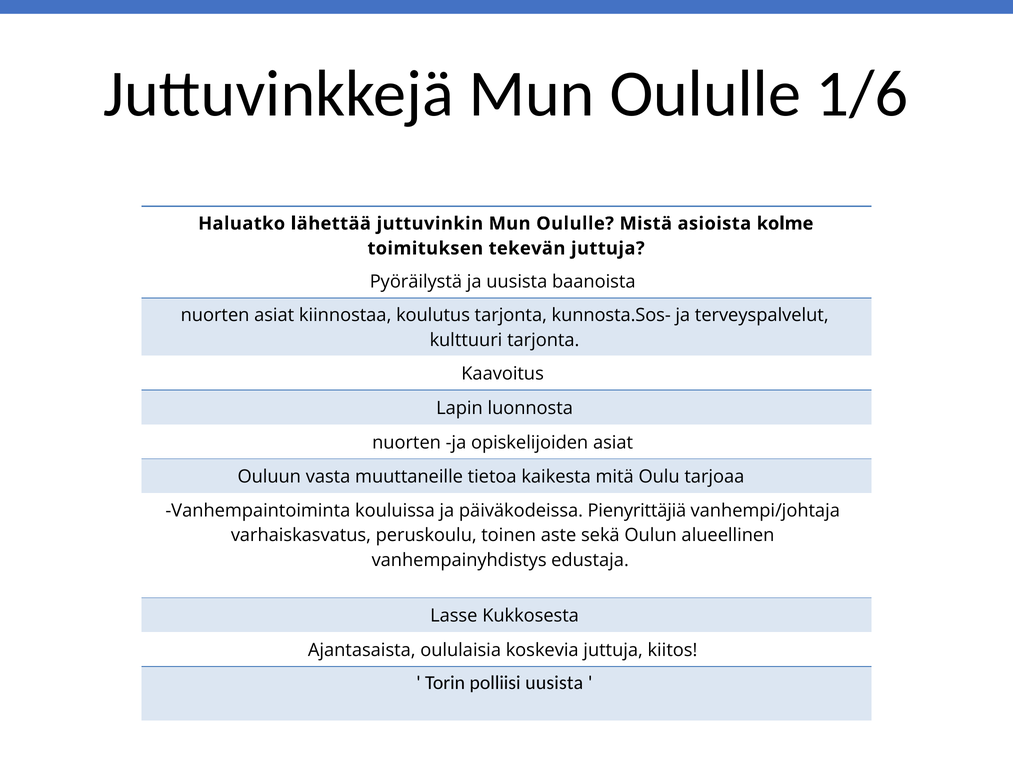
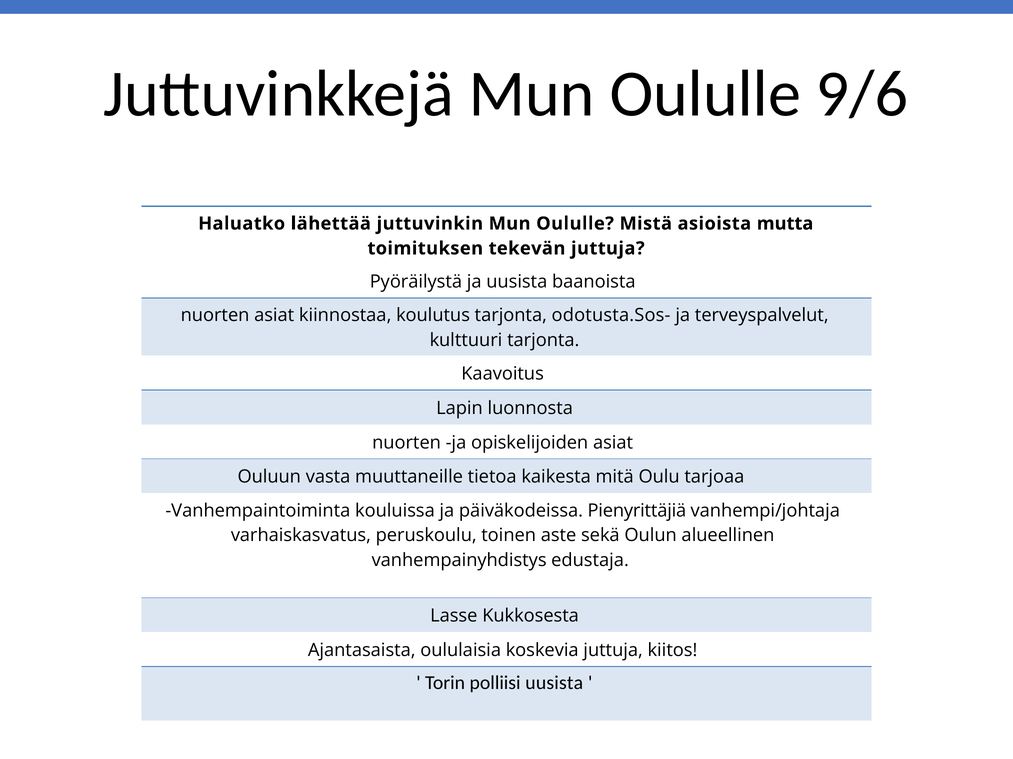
1/6: 1/6 -> 9/6
kolme: kolme -> mutta
kunnosta.Sos-: kunnosta.Sos- -> odotusta.Sos-
